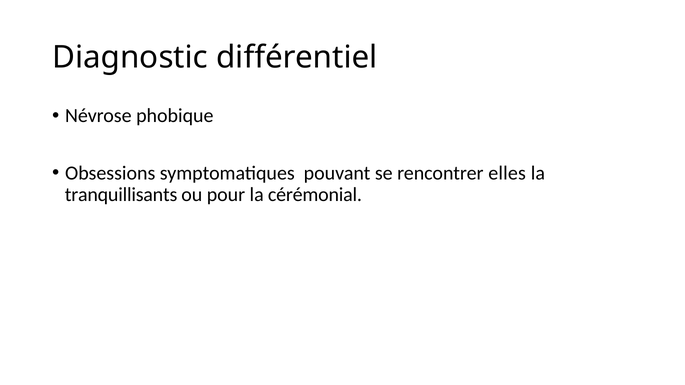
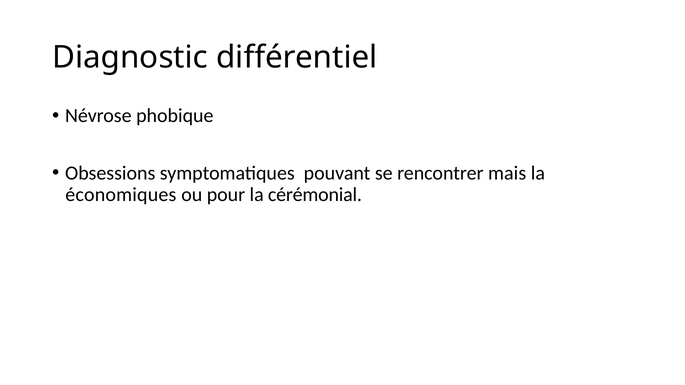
elles: elles -> mais
tranquillisants: tranquillisants -> économiques
